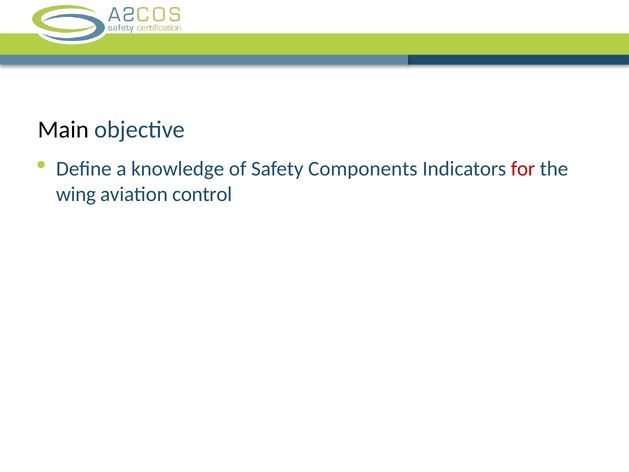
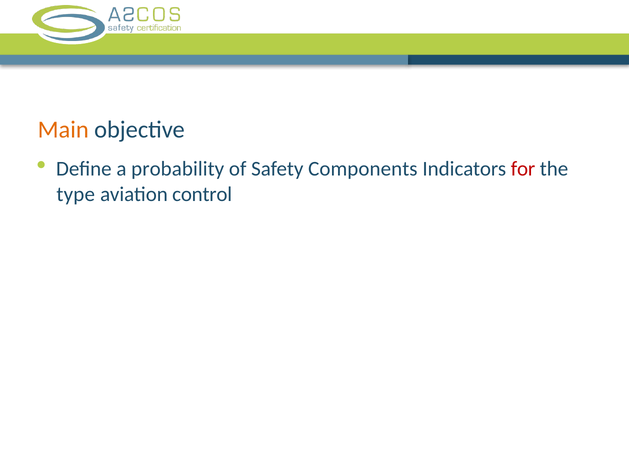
Main colour: black -> orange
knowledge: knowledge -> probability
wing: wing -> type
